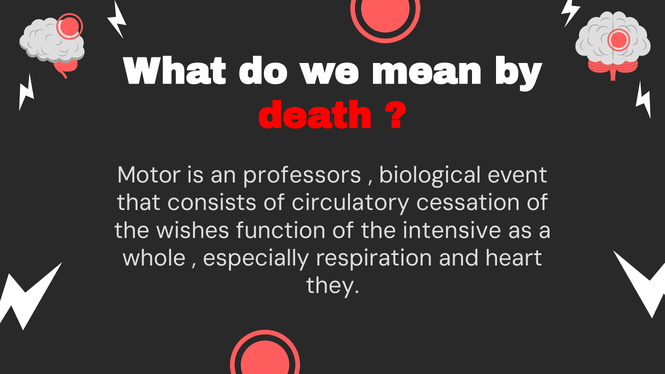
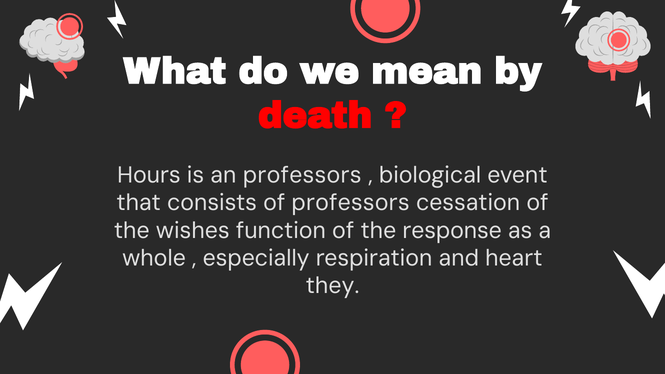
Motor: Motor -> Hours
of circulatory: circulatory -> professors
intensive: intensive -> response
